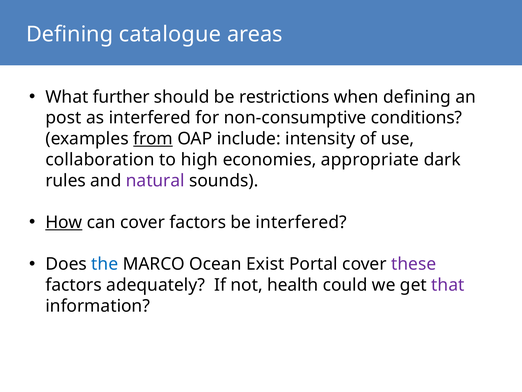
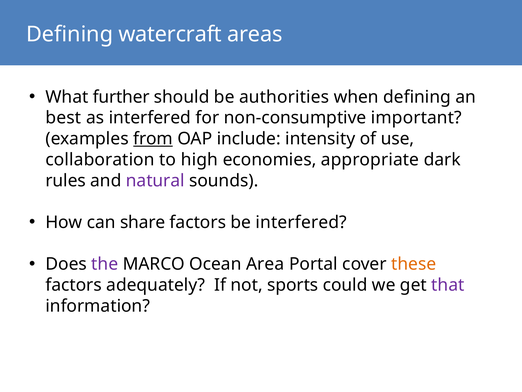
catalogue: catalogue -> watercraft
restrictions: restrictions -> authorities
post: post -> best
conditions: conditions -> important
How underline: present -> none
can cover: cover -> share
the colour: blue -> purple
Exist: Exist -> Area
these colour: purple -> orange
health: health -> sports
